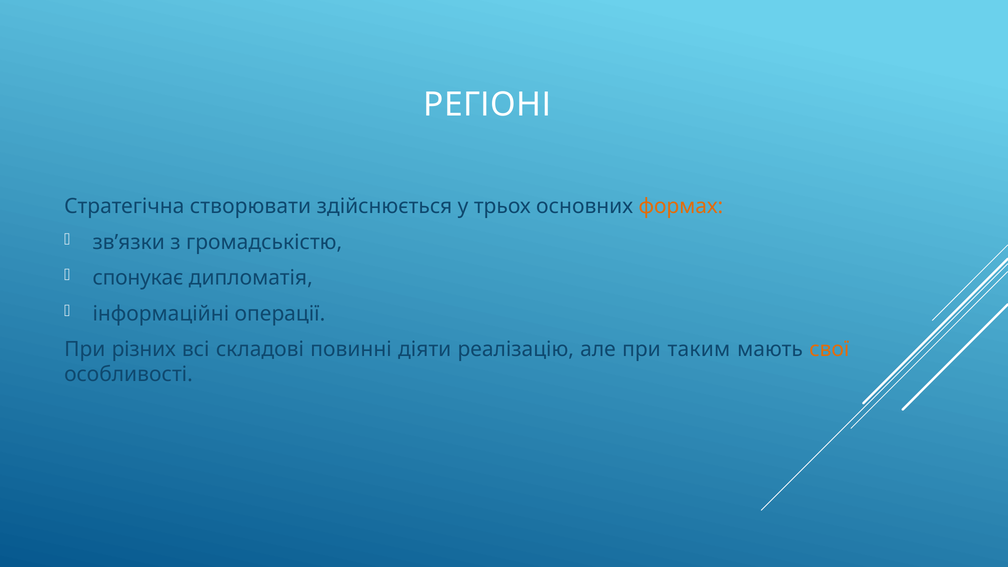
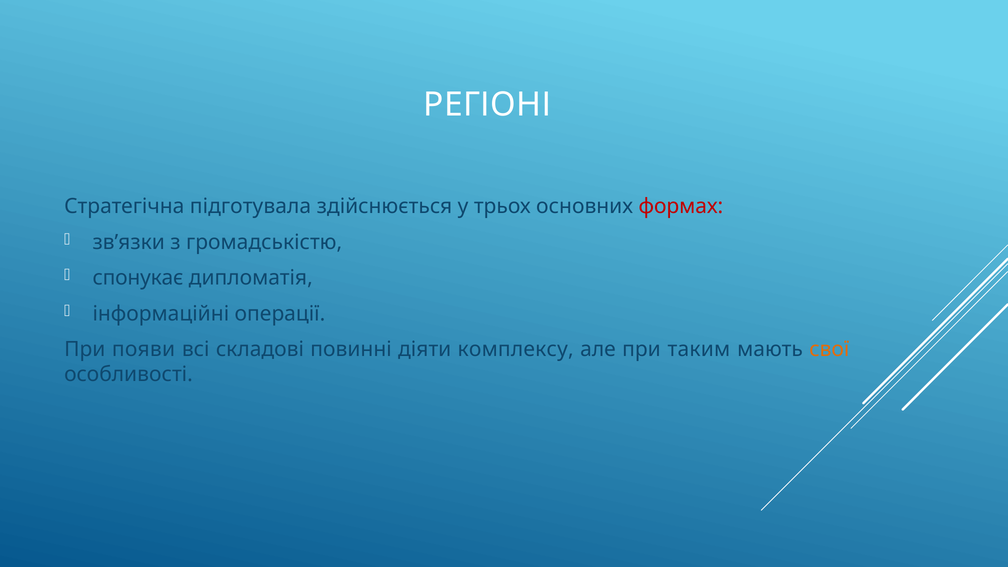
створювати: створювати -> підготувала
формах colour: orange -> red
різних: різних -> появи
реалізацію: реалізацію -> комплексу
